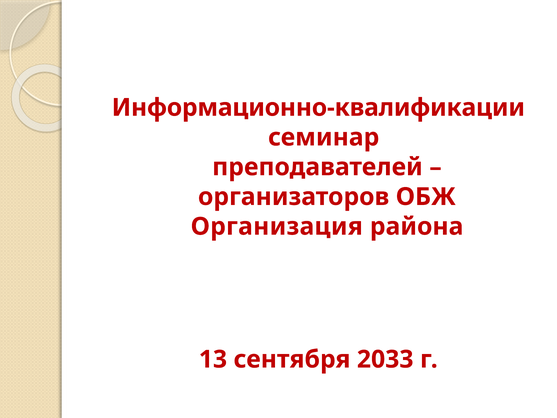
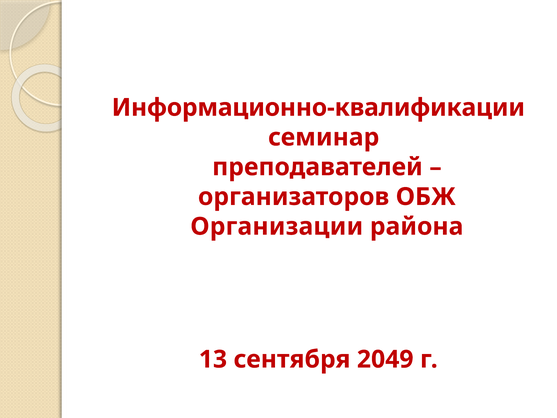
Организация: Организация -> Организации
2033: 2033 -> 2049
